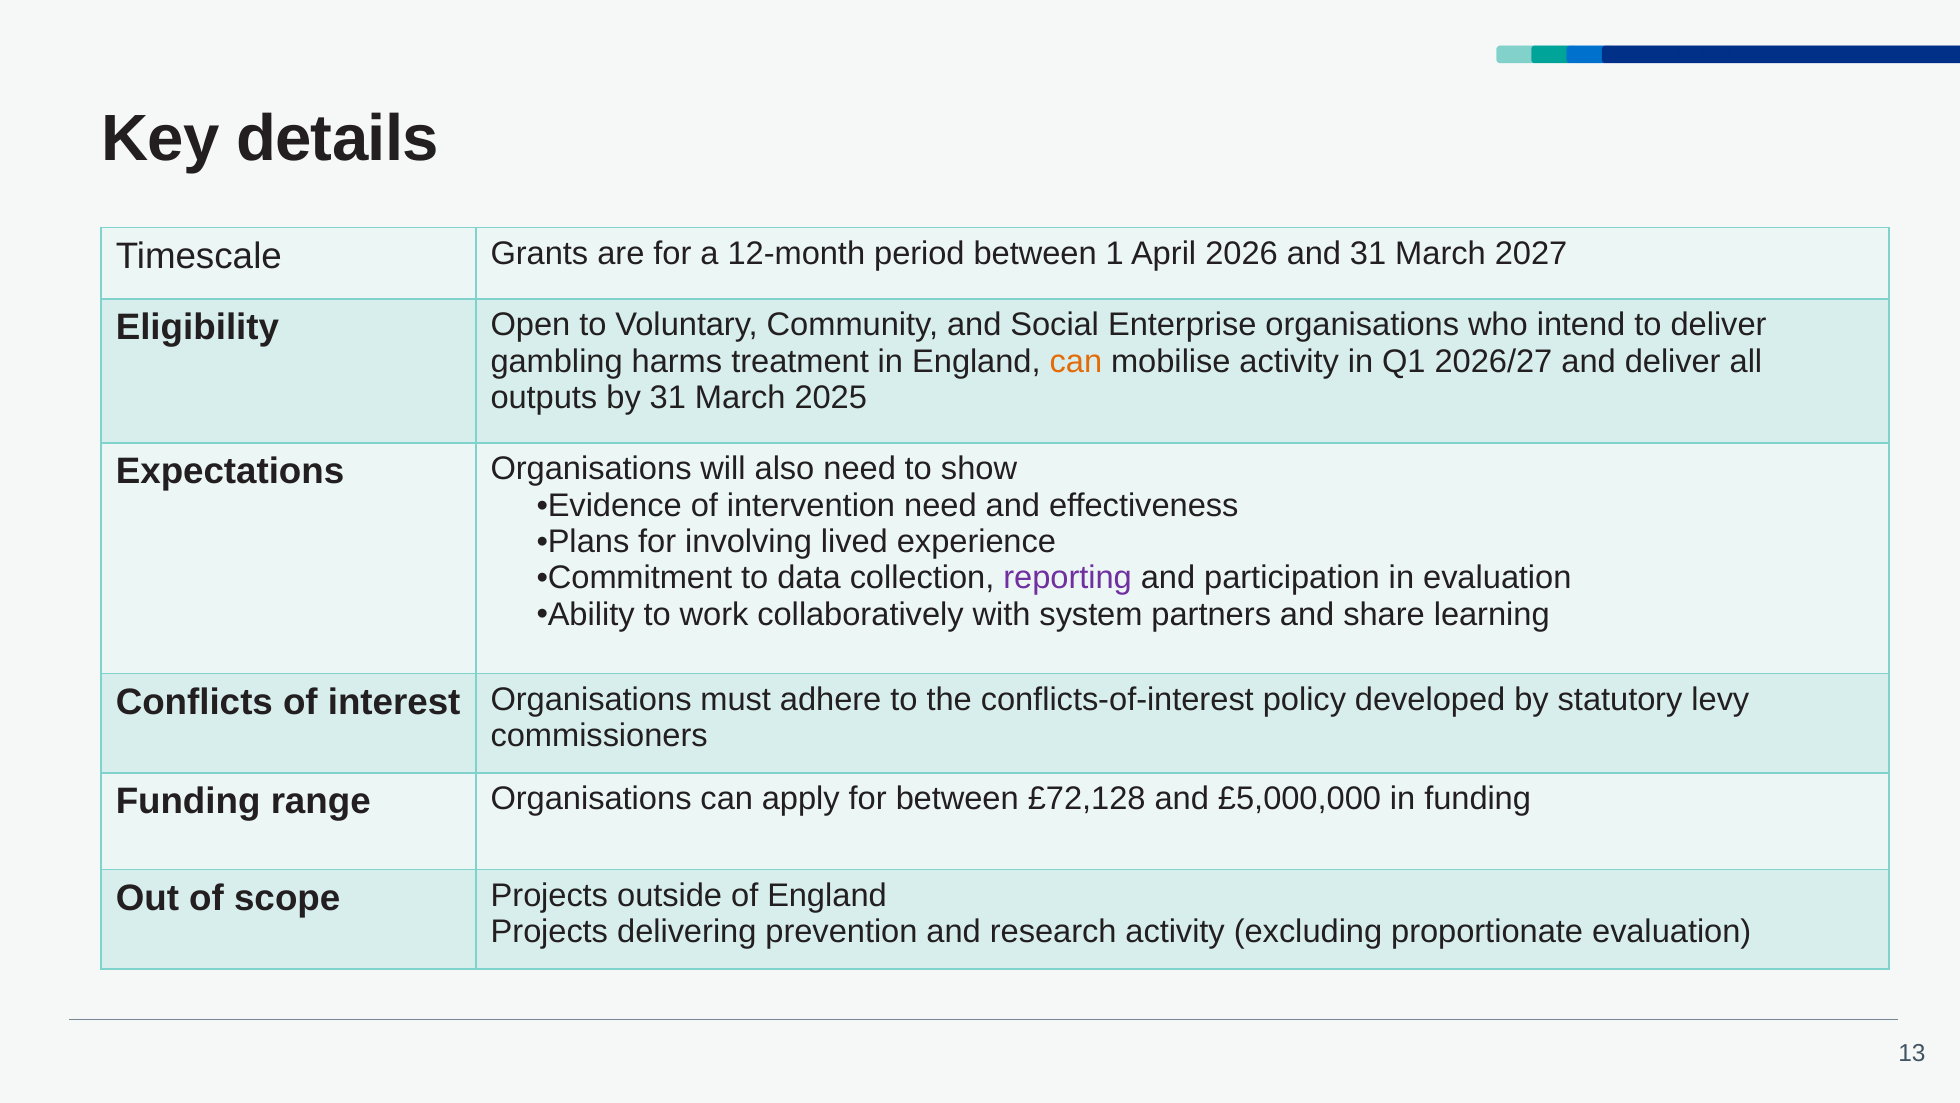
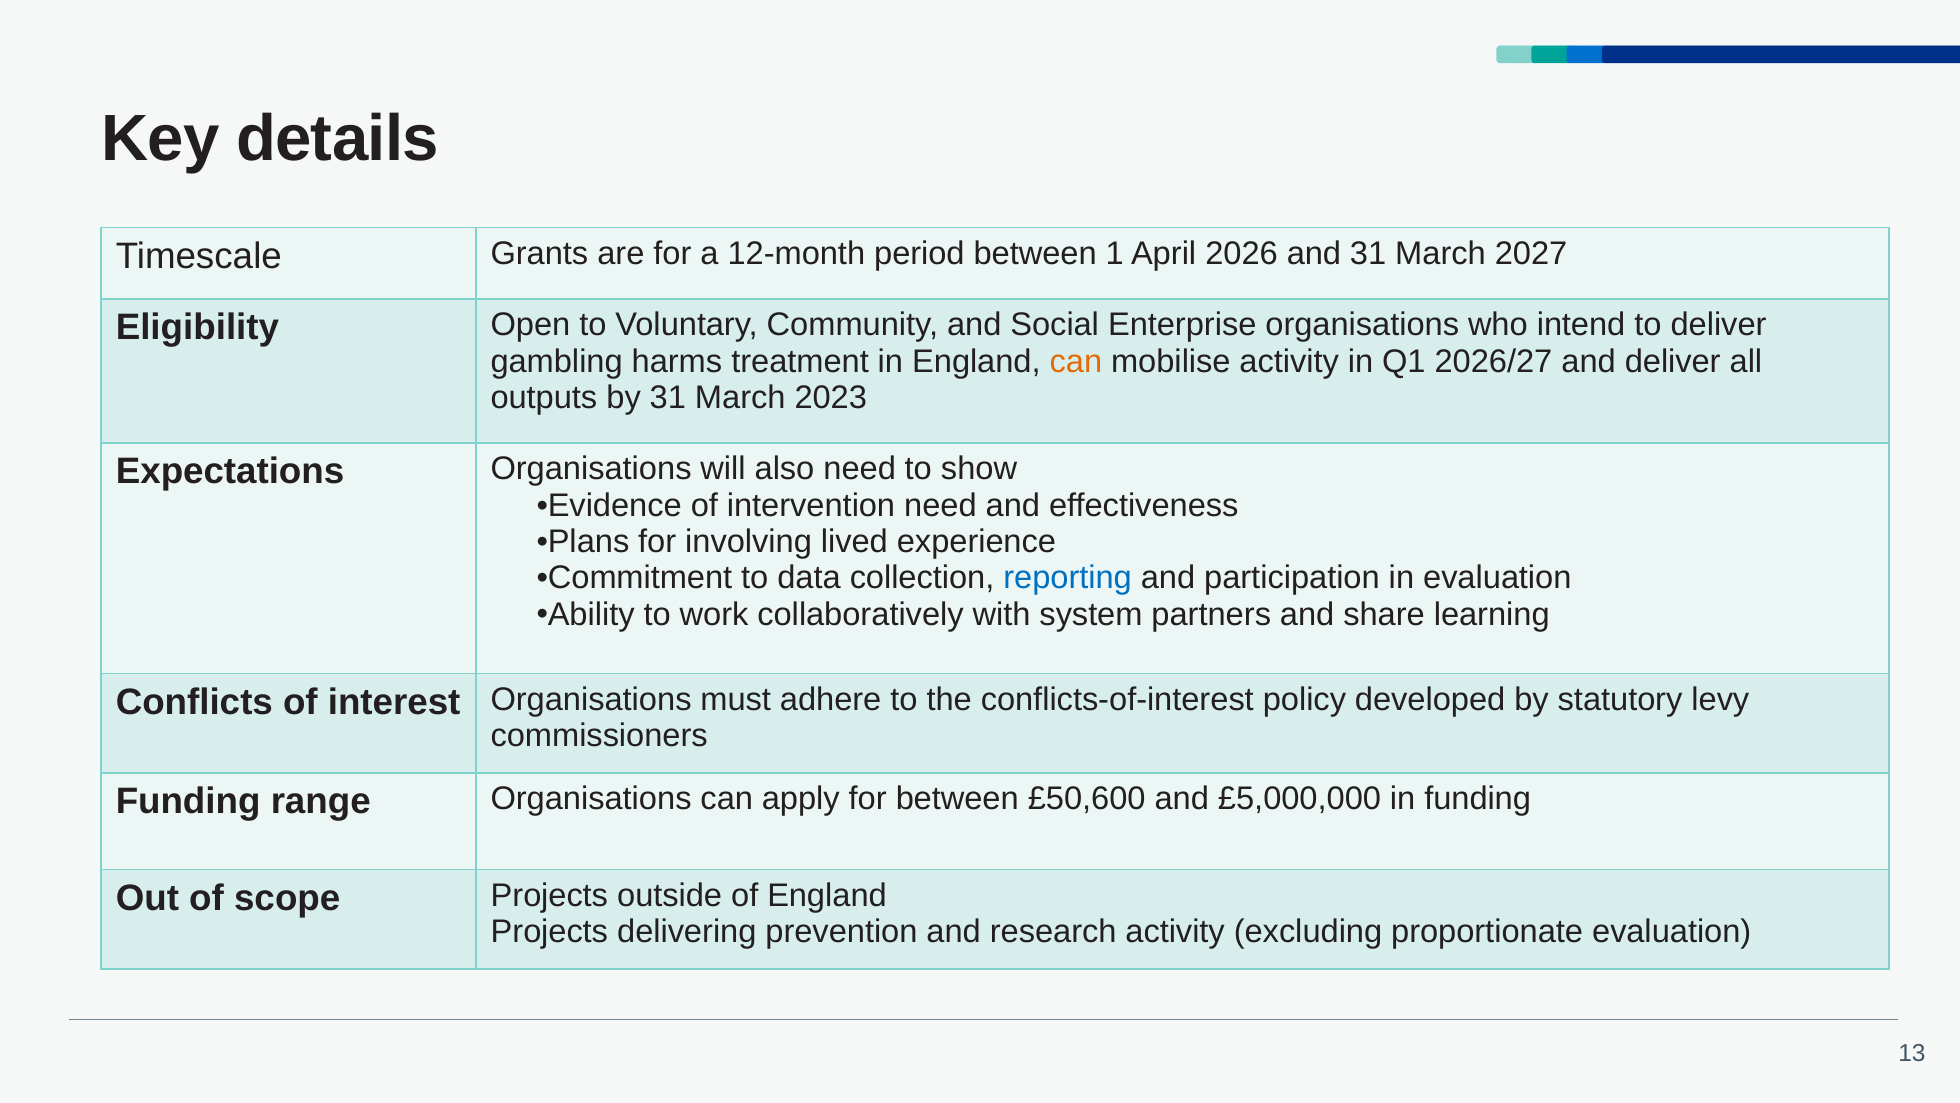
2025: 2025 -> 2023
reporting colour: purple -> blue
£72,128: £72,128 -> £50,600
